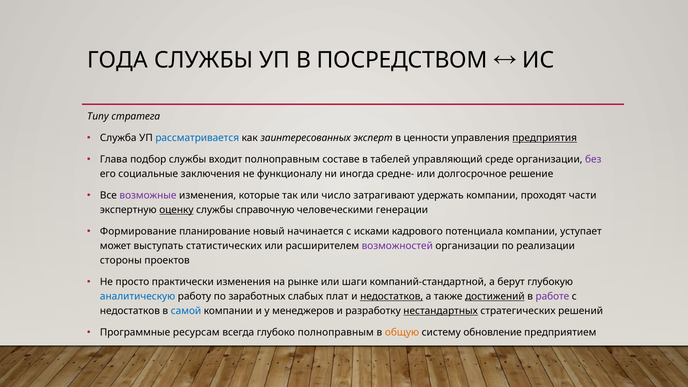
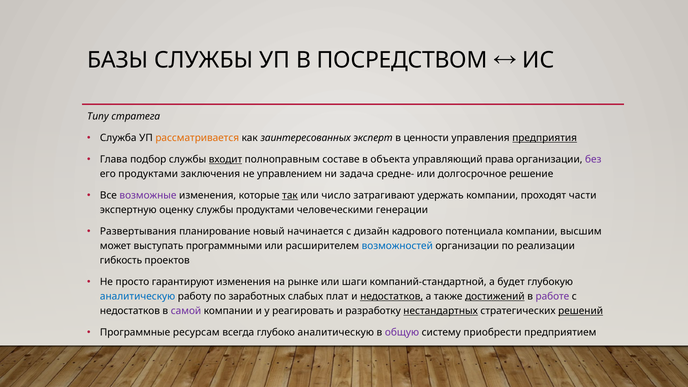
ГОДА: ГОДА -> БАЗЫ
рассматривается colour: blue -> orange
входит underline: none -> present
табелей: табелей -> объекта
среде: среде -> права
его социальные: социальные -> продуктами
функционалу: функционалу -> управлением
иногда: иногда -> задача
так underline: none -> present
оценку underline: present -> none
службы справочную: справочную -> продуктами
Формирование: Формирование -> Развертывания
исками: исками -> дизайн
уступает: уступает -> высшим
статистических: статистических -> программными
возможностей colour: purple -> blue
стороны: стороны -> гибкость
практически: практически -> гарантируют
берут: берут -> будет
самой colour: blue -> purple
менеджеров: менеджеров -> реагировать
решений underline: none -> present
глубоко полноправным: полноправным -> аналитическую
общую colour: orange -> purple
обновление: обновление -> приобрести
